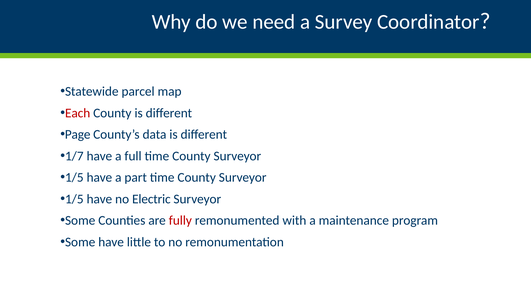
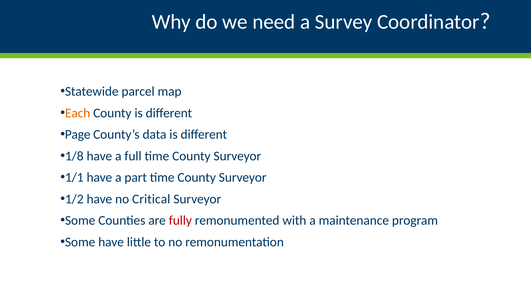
Each colour: red -> orange
1/7: 1/7 -> 1/8
1/5 at (74, 177): 1/5 -> 1/1
1/5 at (74, 199): 1/5 -> 1/2
Electric: Electric -> Critical
